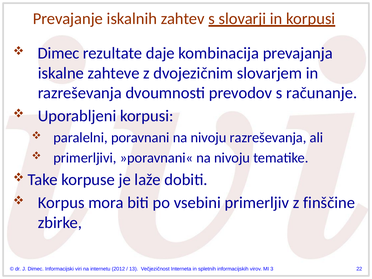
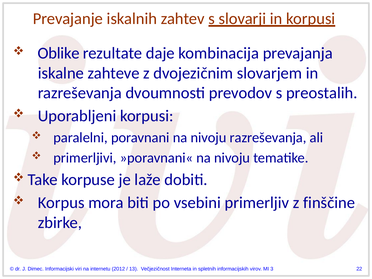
Dimec at (59, 53): Dimec -> Oblike
računanje: računanje -> preostalih
